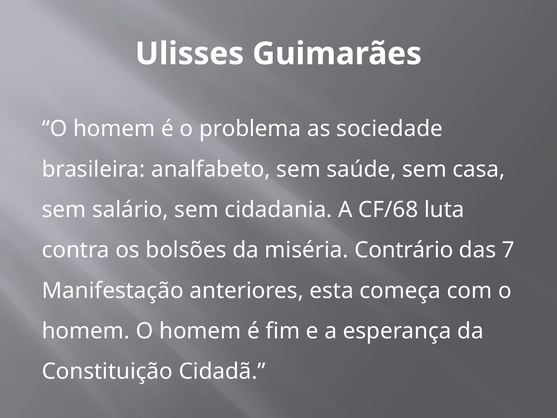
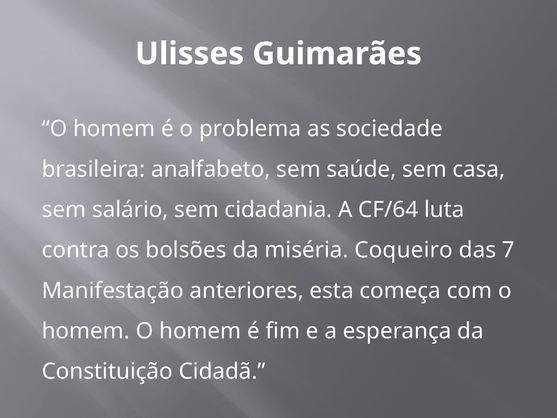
CF/68: CF/68 -> CF/64
Contrário: Contrário -> Coqueiro
